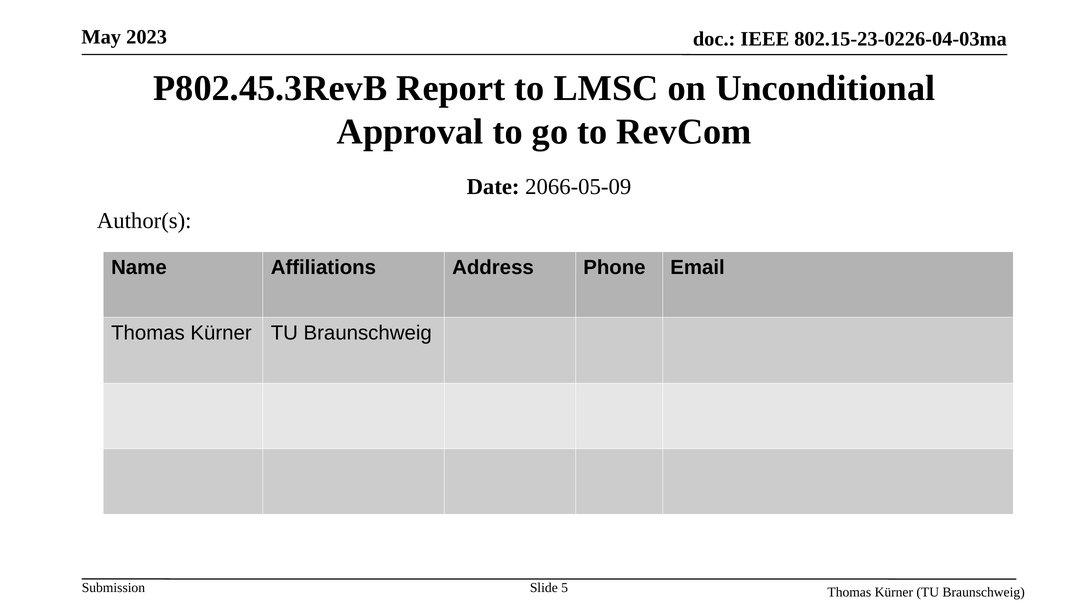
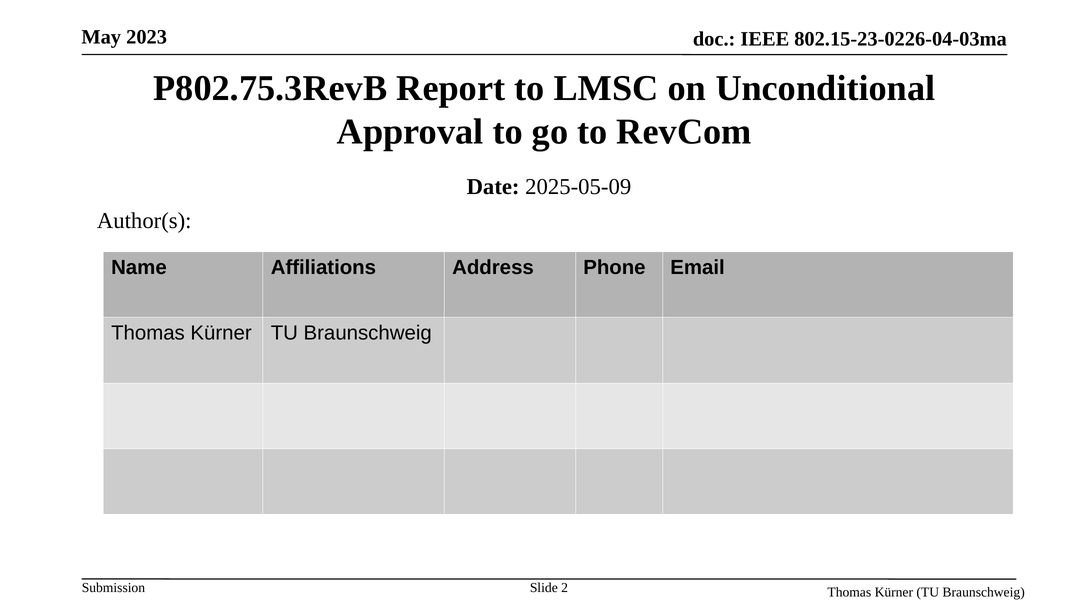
P802.45.3RevB: P802.45.3RevB -> P802.75.3RevB
2066-05-09: 2066-05-09 -> 2025-05-09
5: 5 -> 2
